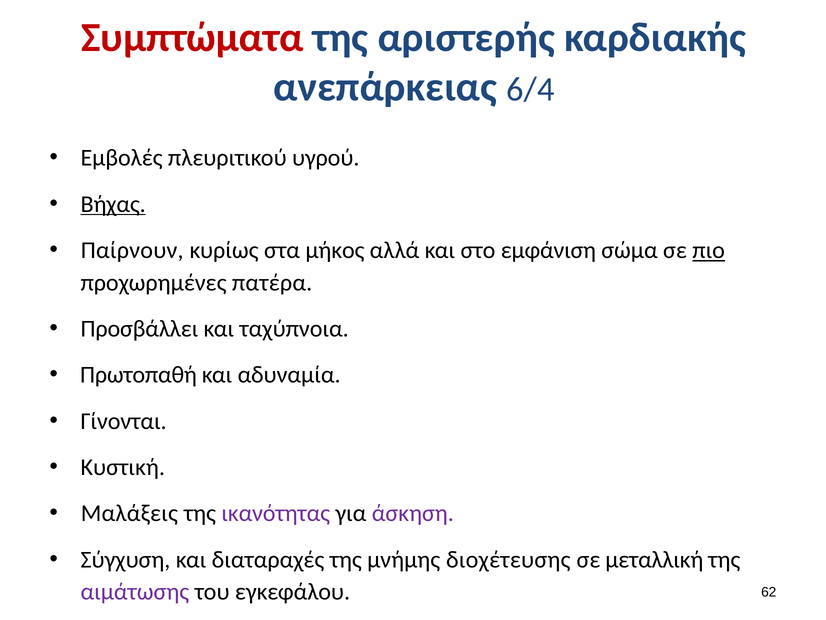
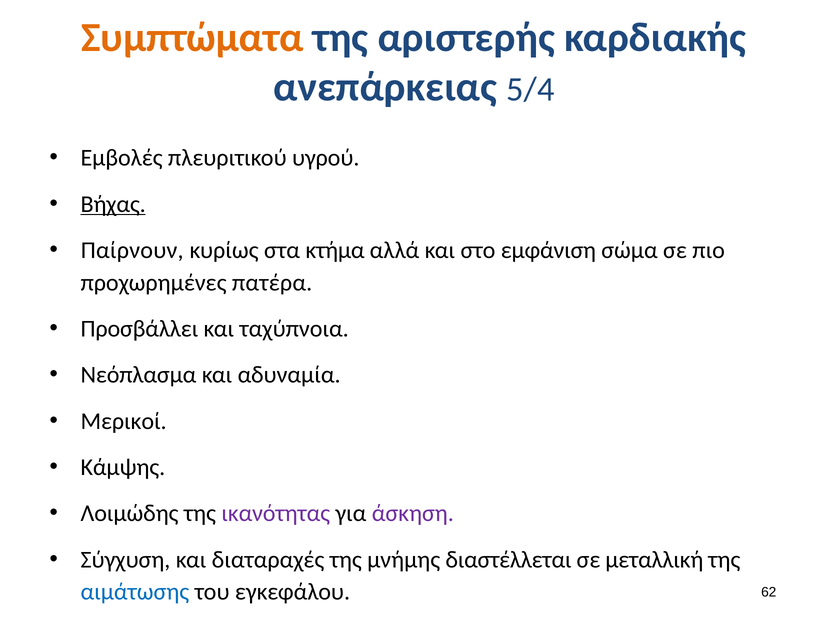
Συμπτώματα colour: red -> orange
6/4: 6/4 -> 5/4
μήκος: μήκος -> κτήμα
πιο underline: present -> none
Πρωτοπαθή: Πρωτοπαθή -> Νεόπλασμα
Γίνονται: Γίνονται -> Μερικοί
Κυστική: Κυστική -> Κάμψης
Μαλάξεις: Μαλάξεις -> Λοιμώδης
διοχέτευσης: διοχέτευσης -> διαστέλλεται
αιμάτωσης colour: purple -> blue
